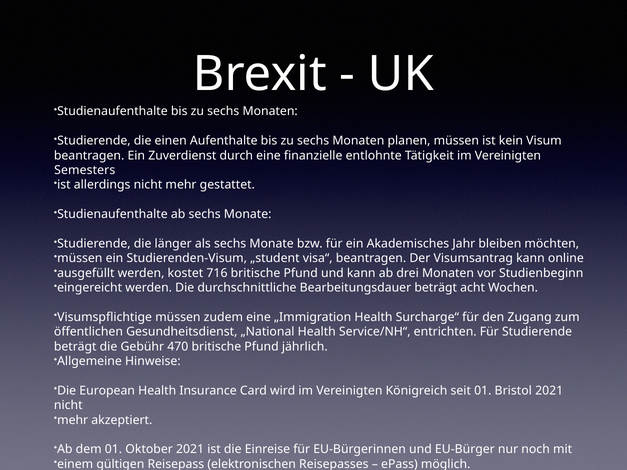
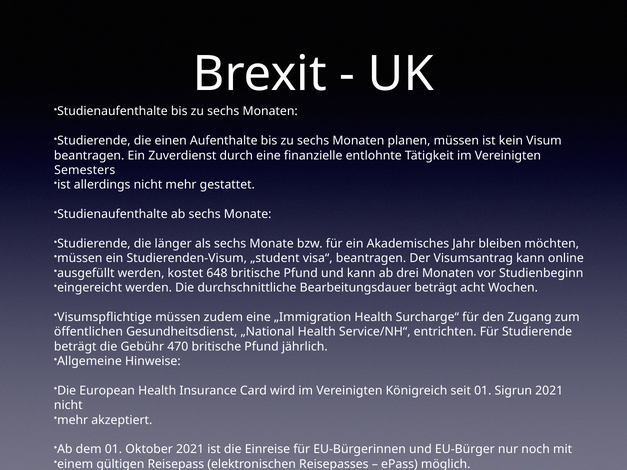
716: 716 -> 648
Bristol: Bristol -> Sigrun
